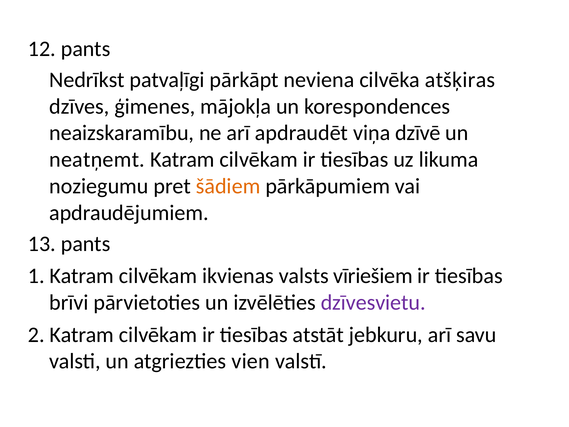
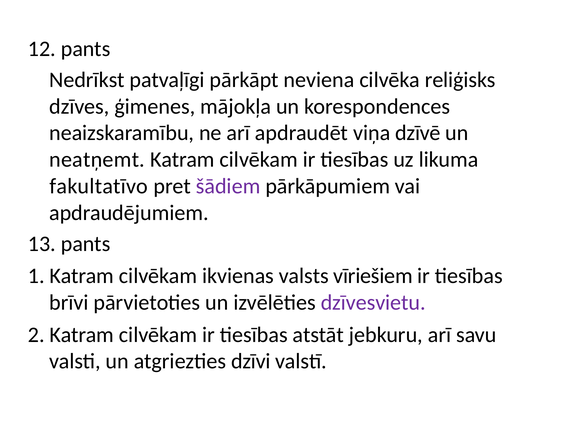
atšķiras: atšķiras -> reliģisks
noziegumu: noziegumu -> fakultatīvo
šādiem colour: orange -> purple
vien: vien -> dzīvi
